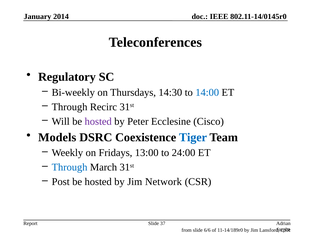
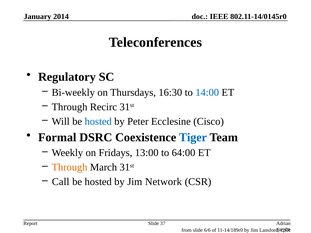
14:30: 14:30 -> 16:30
hosted at (98, 122) colour: purple -> blue
Models: Models -> Formal
24:00: 24:00 -> 64:00
Through at (70, 167) colour: blue -> orange
Post: Post -> Call
